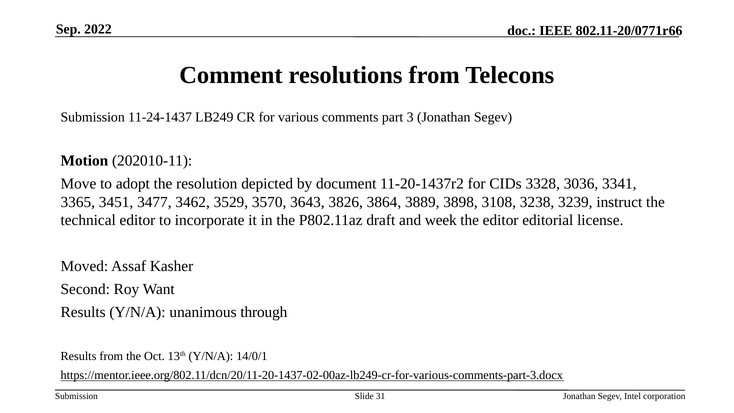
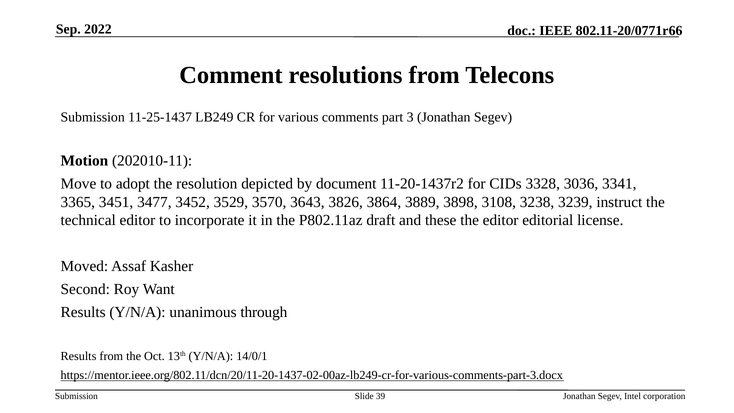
11-24-1437: 11-24-1437 -> 11-25-1437
3462: 3462 -> 3452
week: week -> these
31: 31 -> 39
